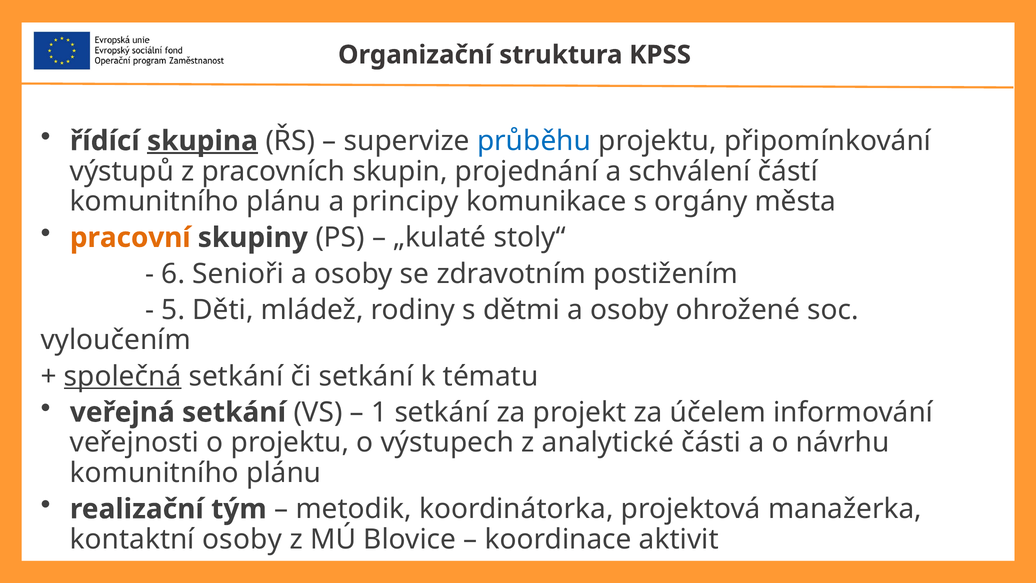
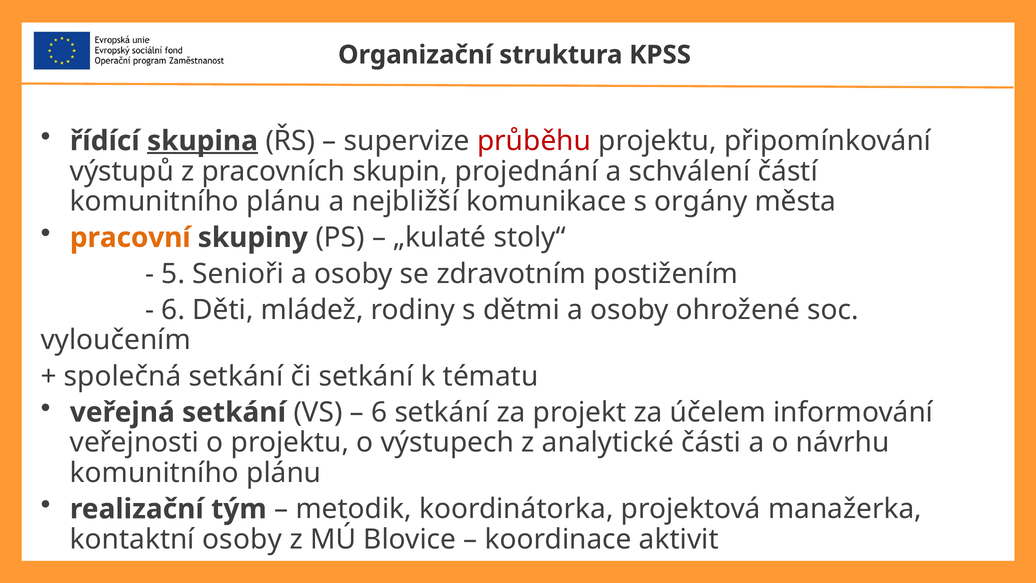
průběhu colour: blue -> red
principy: principy -> nejbližší
6: 6 -> 5
5 at (173, 310): 5 -> 6
společná underline: present -> none
1 at (379, 412): 1 -> 6
